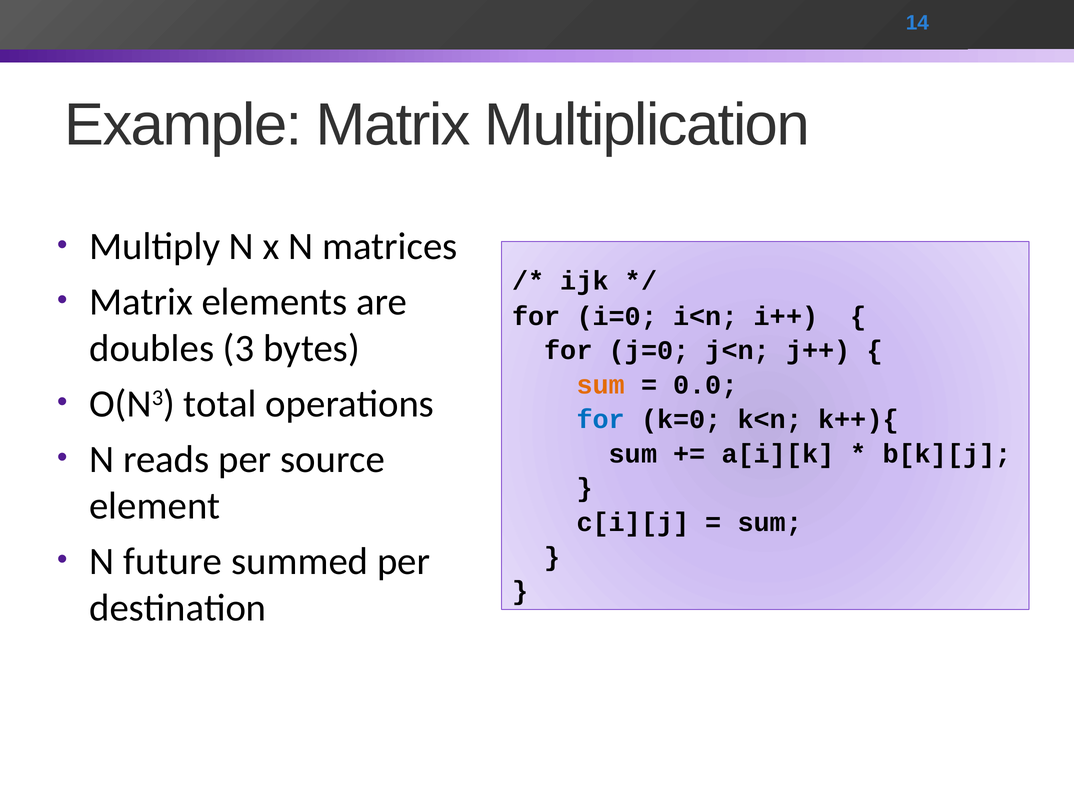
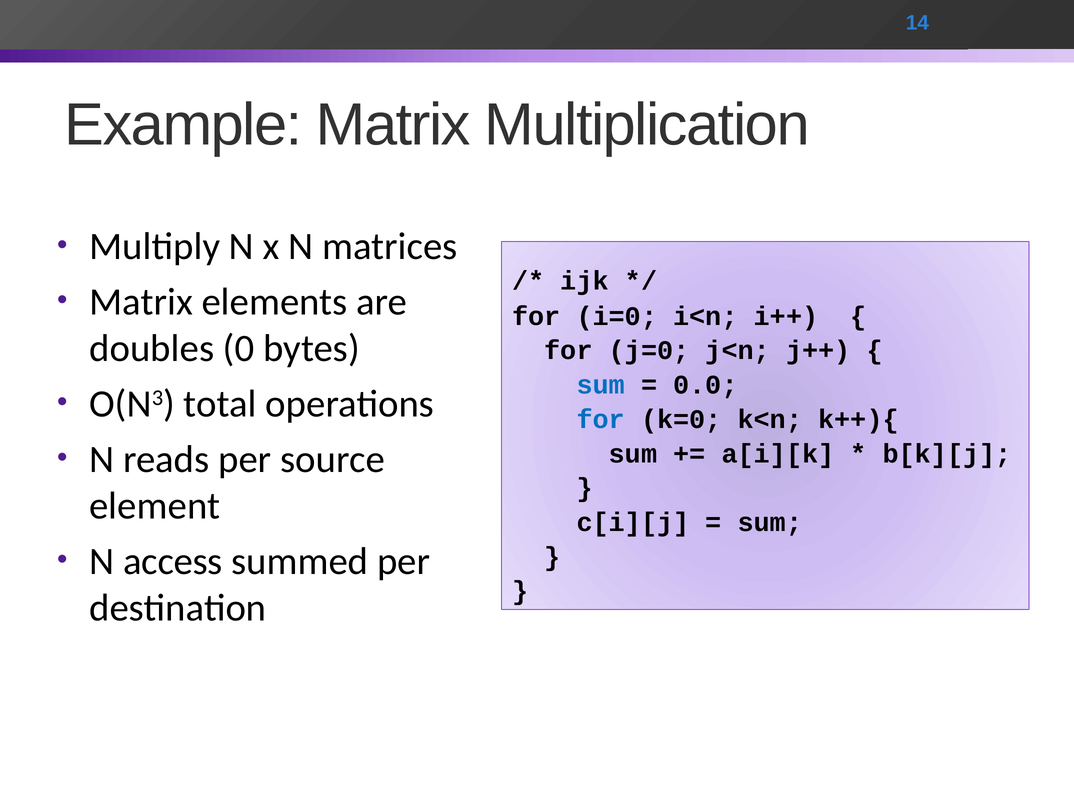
3: 3 -> 0
sum at (601, 385) colour: orange -> blue
future: future -> access
